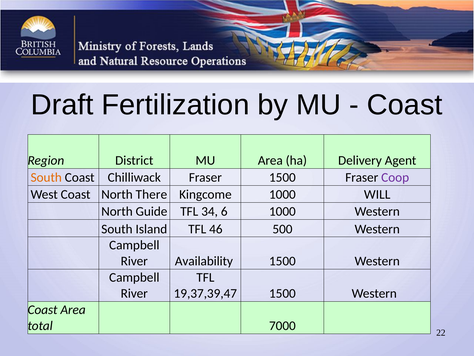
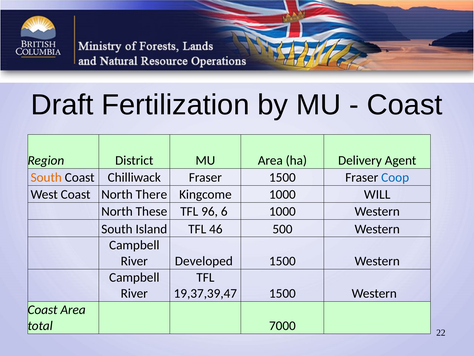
Coop colour: purple -> blue
Guide: Guide -> These
34: 34 -> 96
Availability: Availability -> Developed
